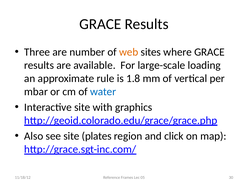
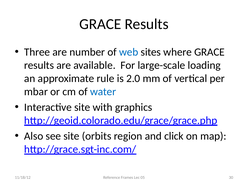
web colour: orange -> blue
1.8: 1.8 -> 2.0
plates: plates -> orbits
